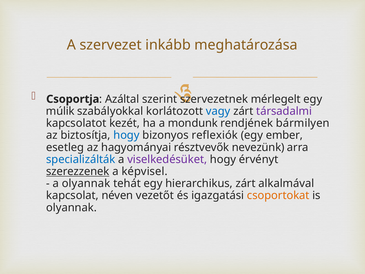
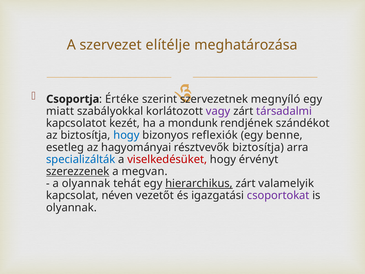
inkább: inkább -> elítélje
Azáltal: Azáltal -> Értéke
mérlegelt: mérlegelt -> megnyíló
múlik: múlik -> miatt
vagy colour: blue -> purple
bármilyen: bármilyen -> szándékot
ember: ember -> benne
résztvevők nevezünk: nevezünk -> biztosítja
viselkedésüket colour: purple -> red
képvisel: képvisel -> megvan
hierarchikus underline: none -> present
alkalmával: alkalmával -> valamelyik
csoportokat colour: orange -> purple
